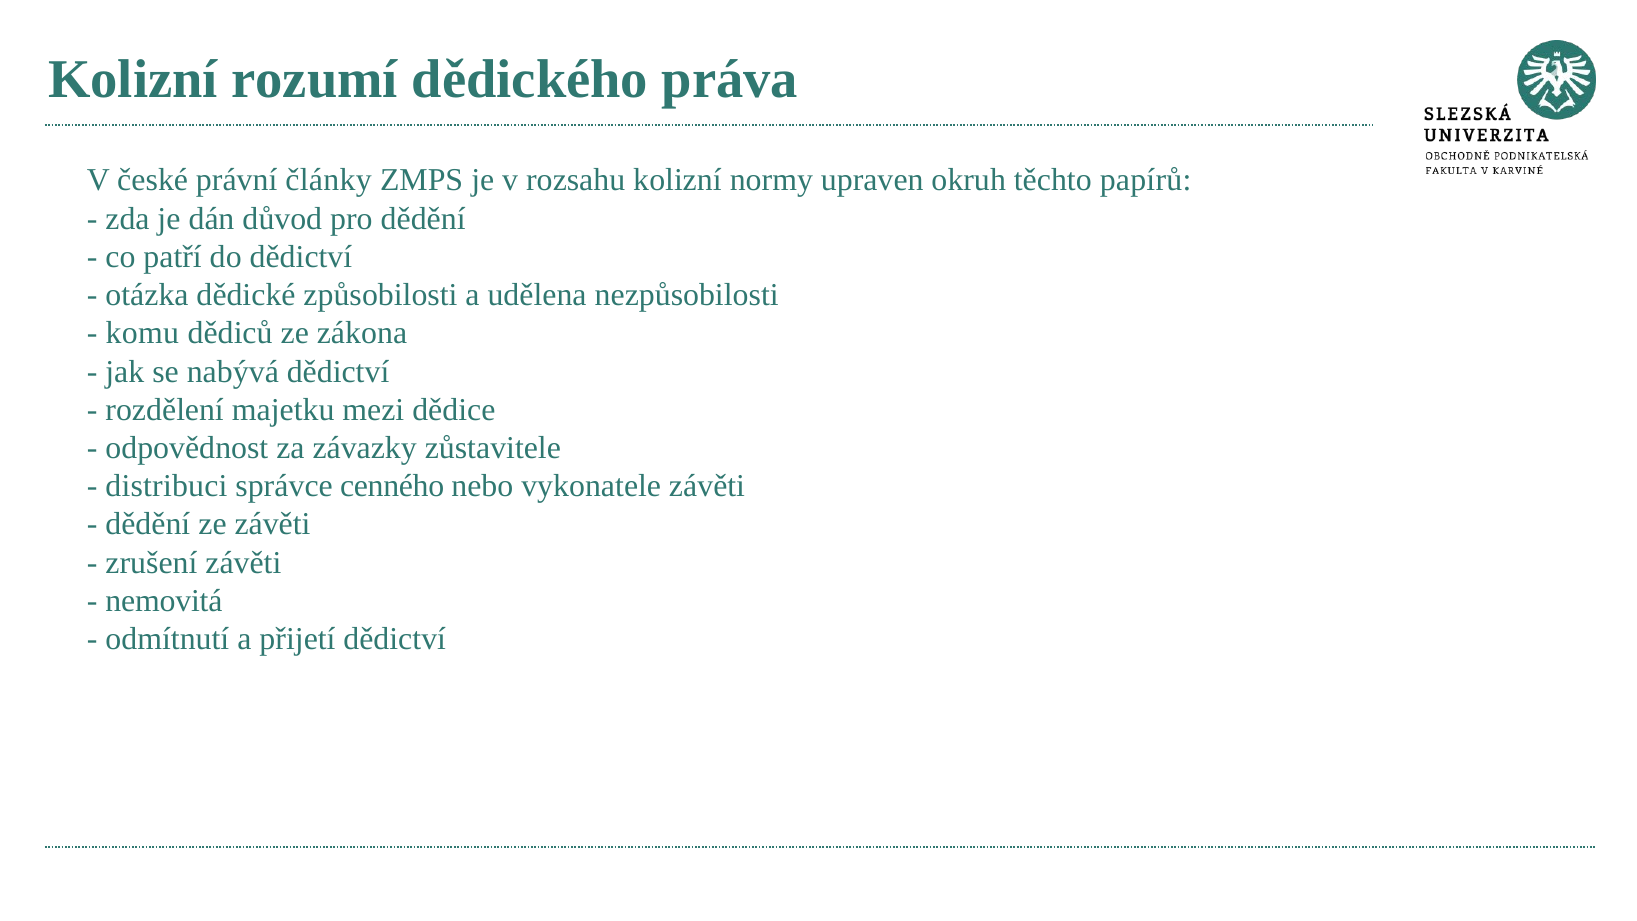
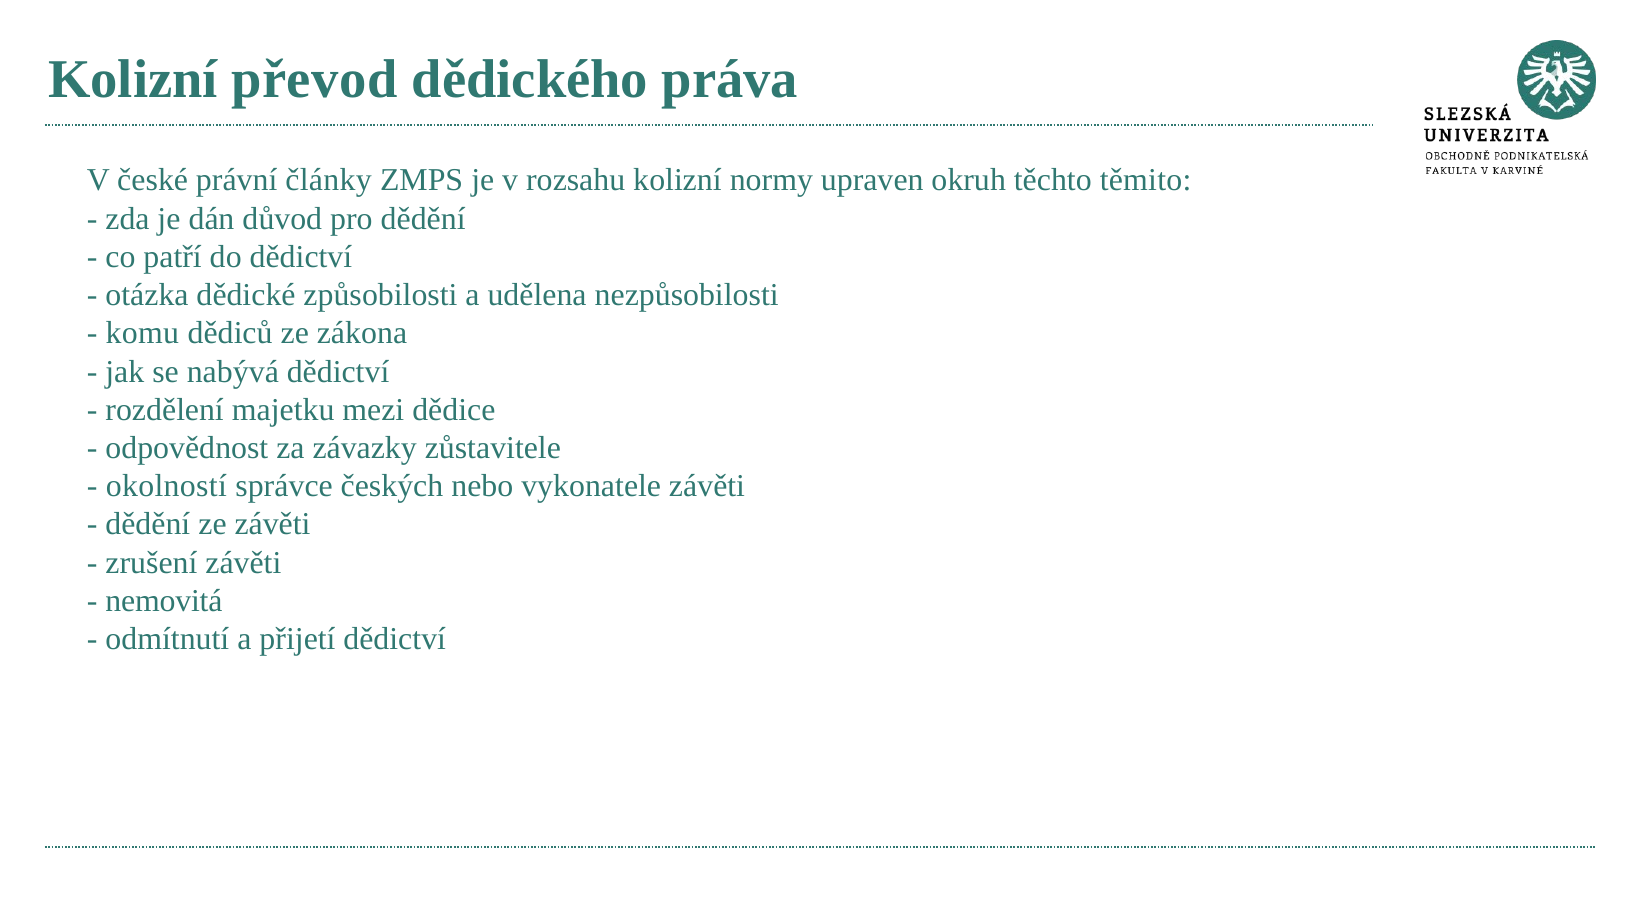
rozumí: rozumí -> převod
papírů: papírů -> těmito
distribuci: distribuci -> okolností
cenného: cenného -> českých
